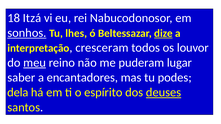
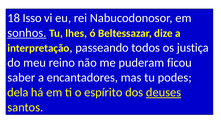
Itzá: Itzá -> Isso
dize underline: present -> none
cresceram: cresceram -> passeando
louvor: louvor -> justiça
meu underline: present -> none
lugar: lugar -> ficou
